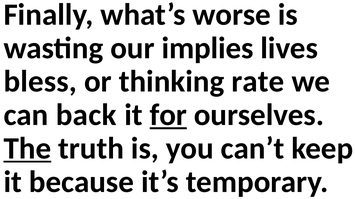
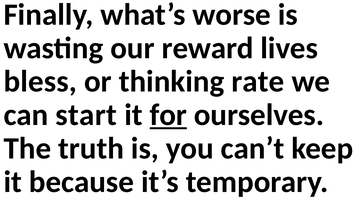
implies: implies -> reward
back: back -> start
The underline: present -> none
